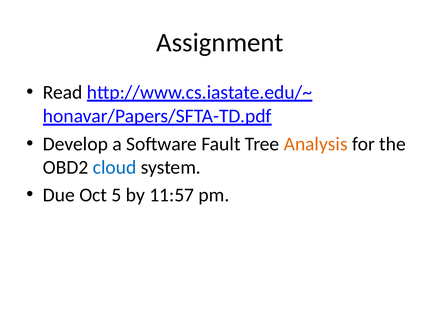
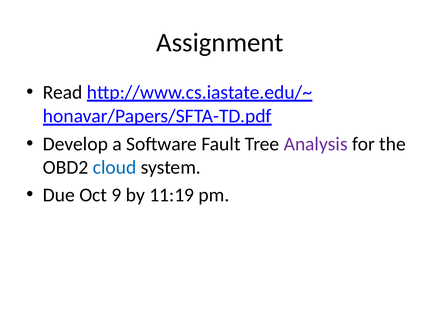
Analysis colour: orange -> purple
5: 5 -> 9
11:57: 11:57 -> 11:19
